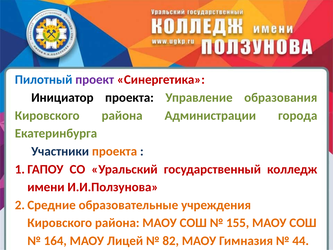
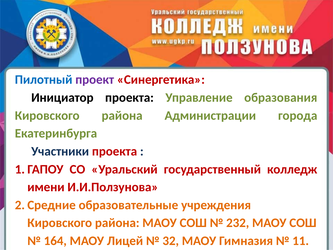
проекта at (115, 151) colour: orange -> red
155: 155 -> 232
82: 82 -> 32
44: 44 -> 11
